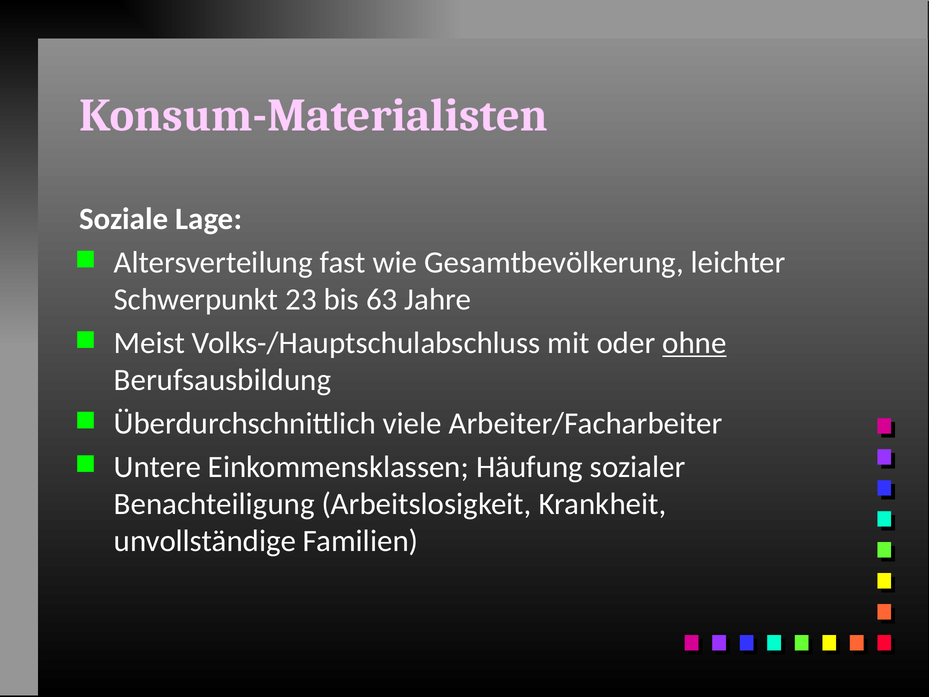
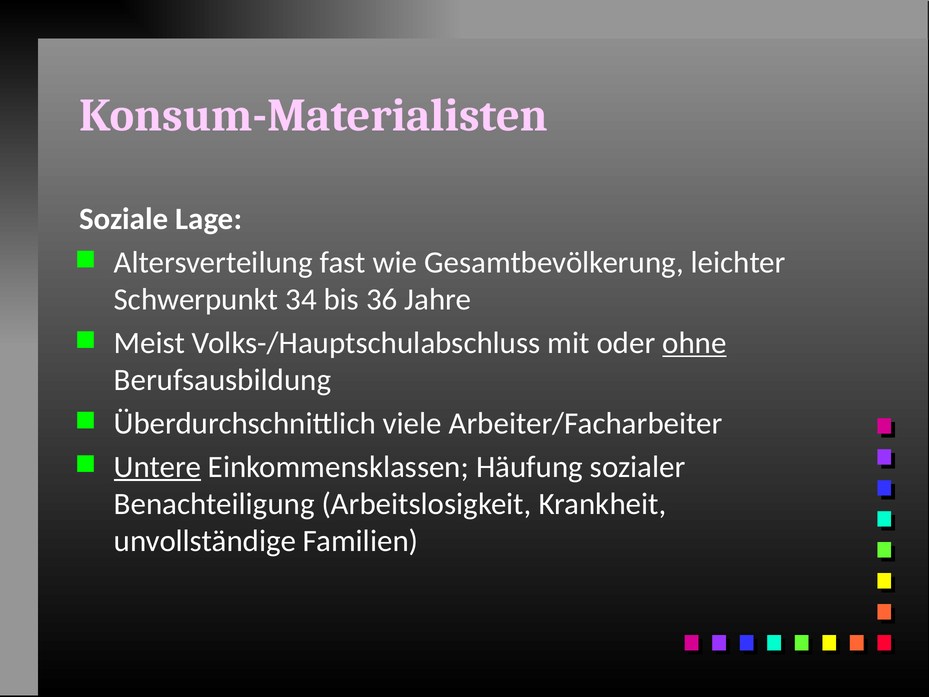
23: 23 -> 34
63: 63 -> 36
Untere underline: none -> present
